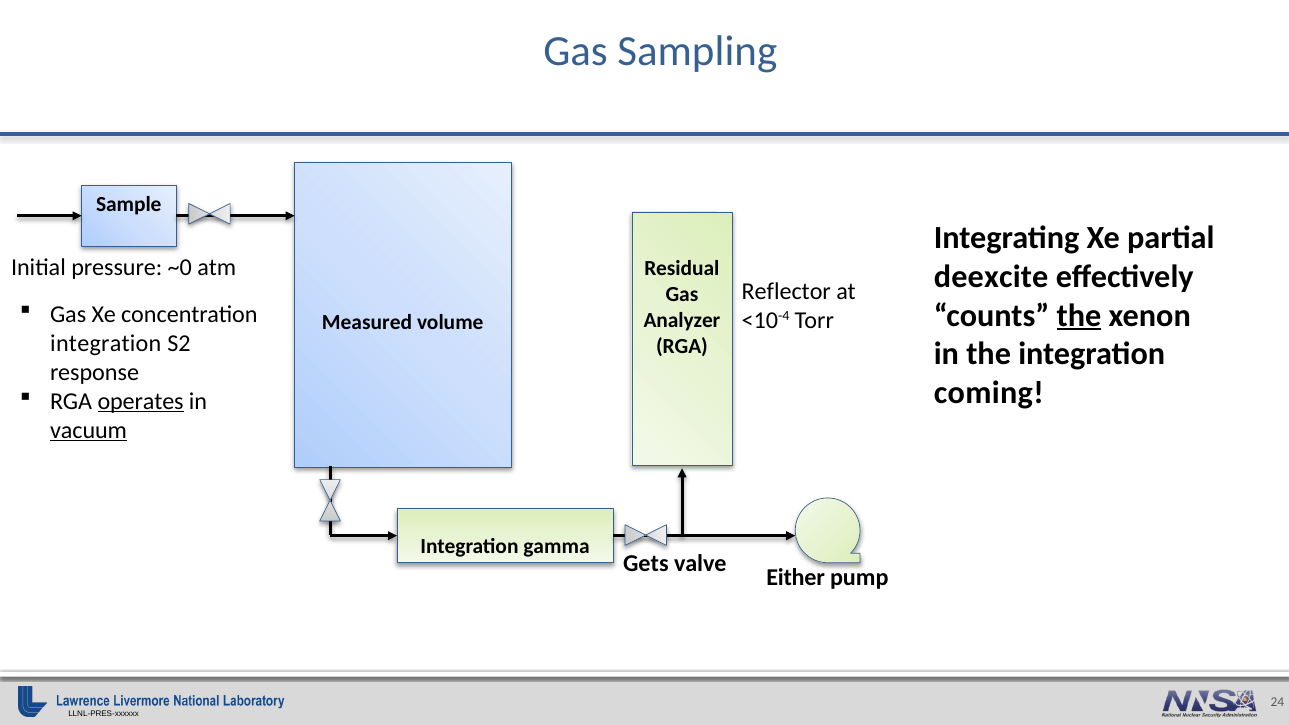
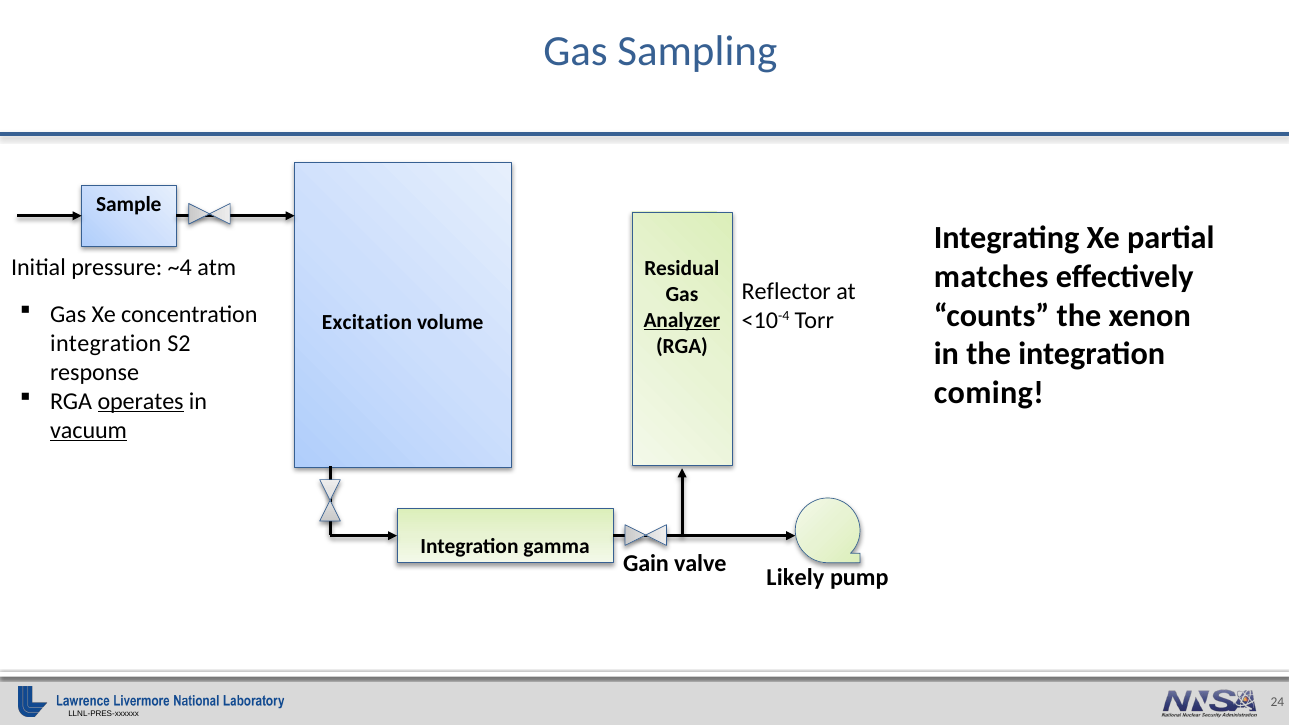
~0: ~0 -> ~4
deexcite: deexcite -> matches
the at (1079, 315) underline: present -> none
Analyzer underline: none -> present
Measured: Measured -> Excitation
Gets: Gets -> Gain
Either: Either -> Likely
